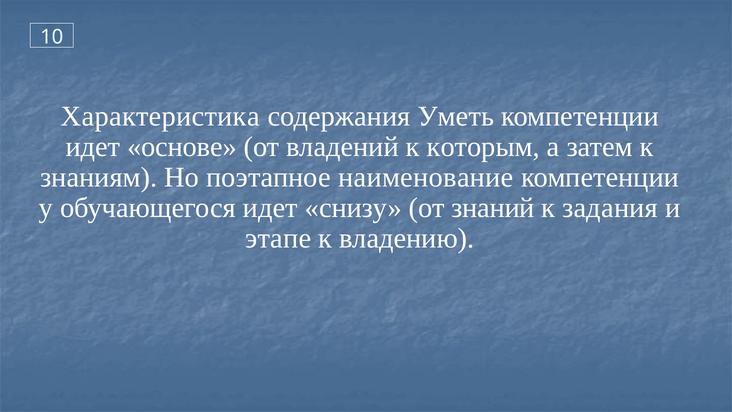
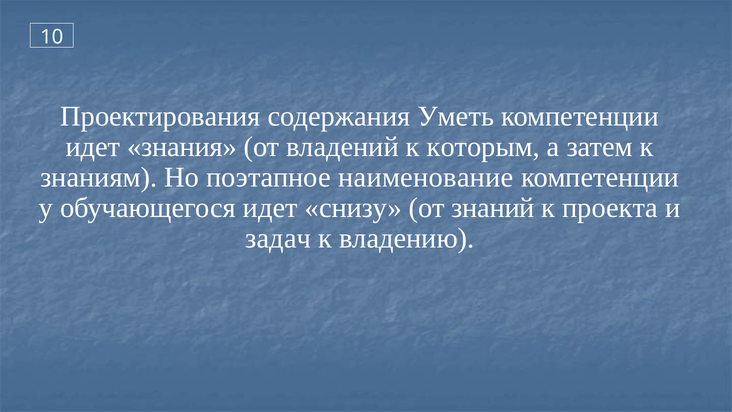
Характеристика: Характеристика -> Проектирования
основе: основе -> знания
задания: задания -> проекта
этапе: этапе -> задач
